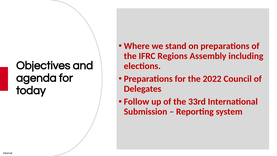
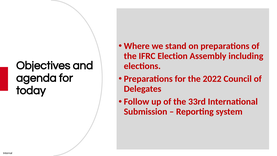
Regions: Regions -> Election
